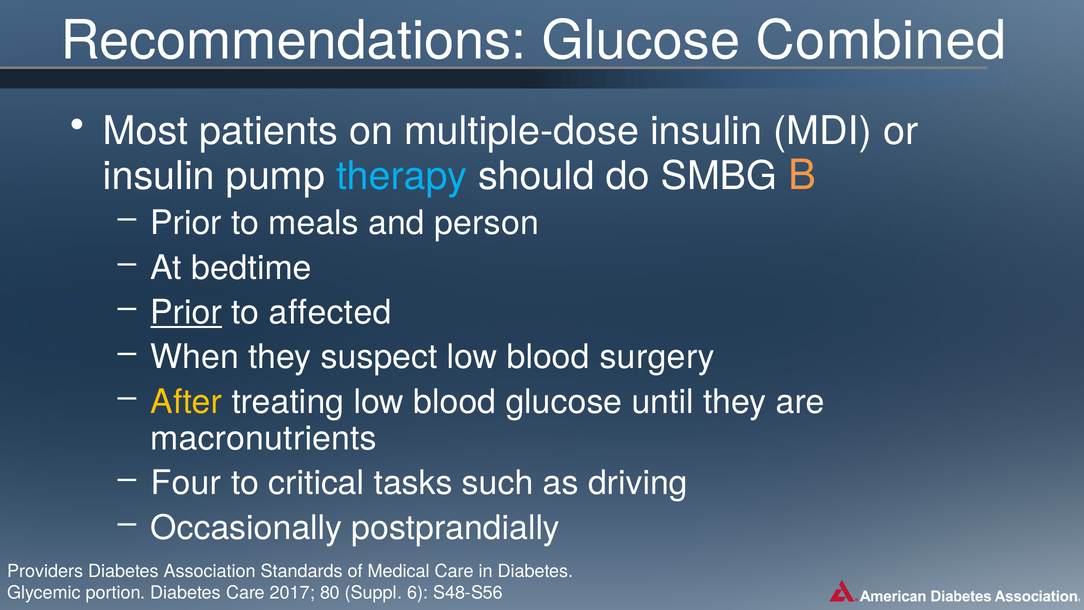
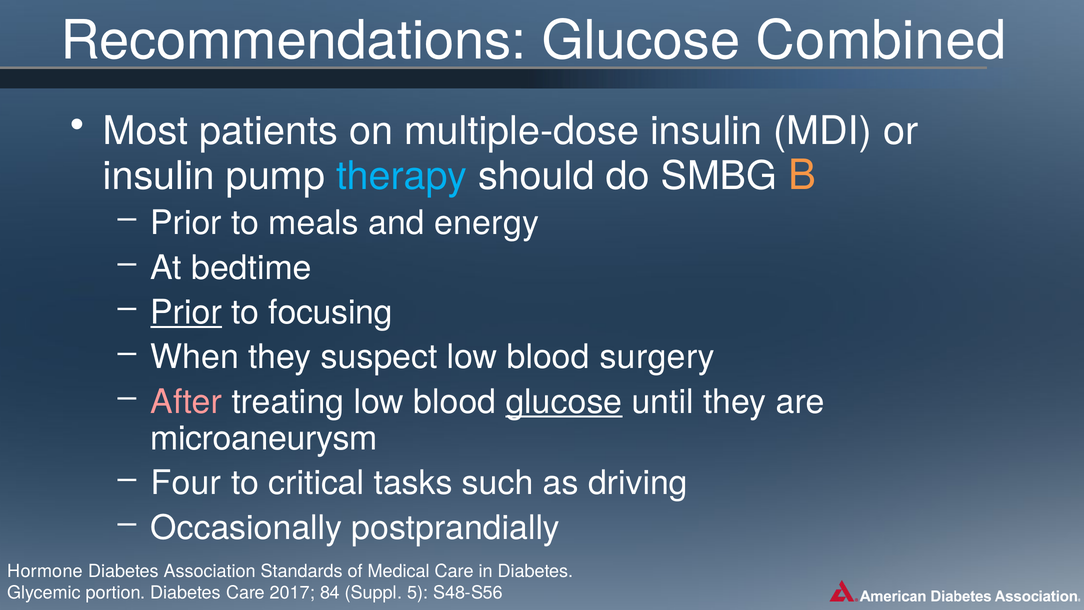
person: person -> energy
affected: affected -> focusing
After colour: yellow -> pink
glucose at (564, 402) underline: none -> present
macronutrients: macronutrients -> microaneurysm
Providers: Providers -> Hormone
80: 80 -> 84
6: 6 -> 5
